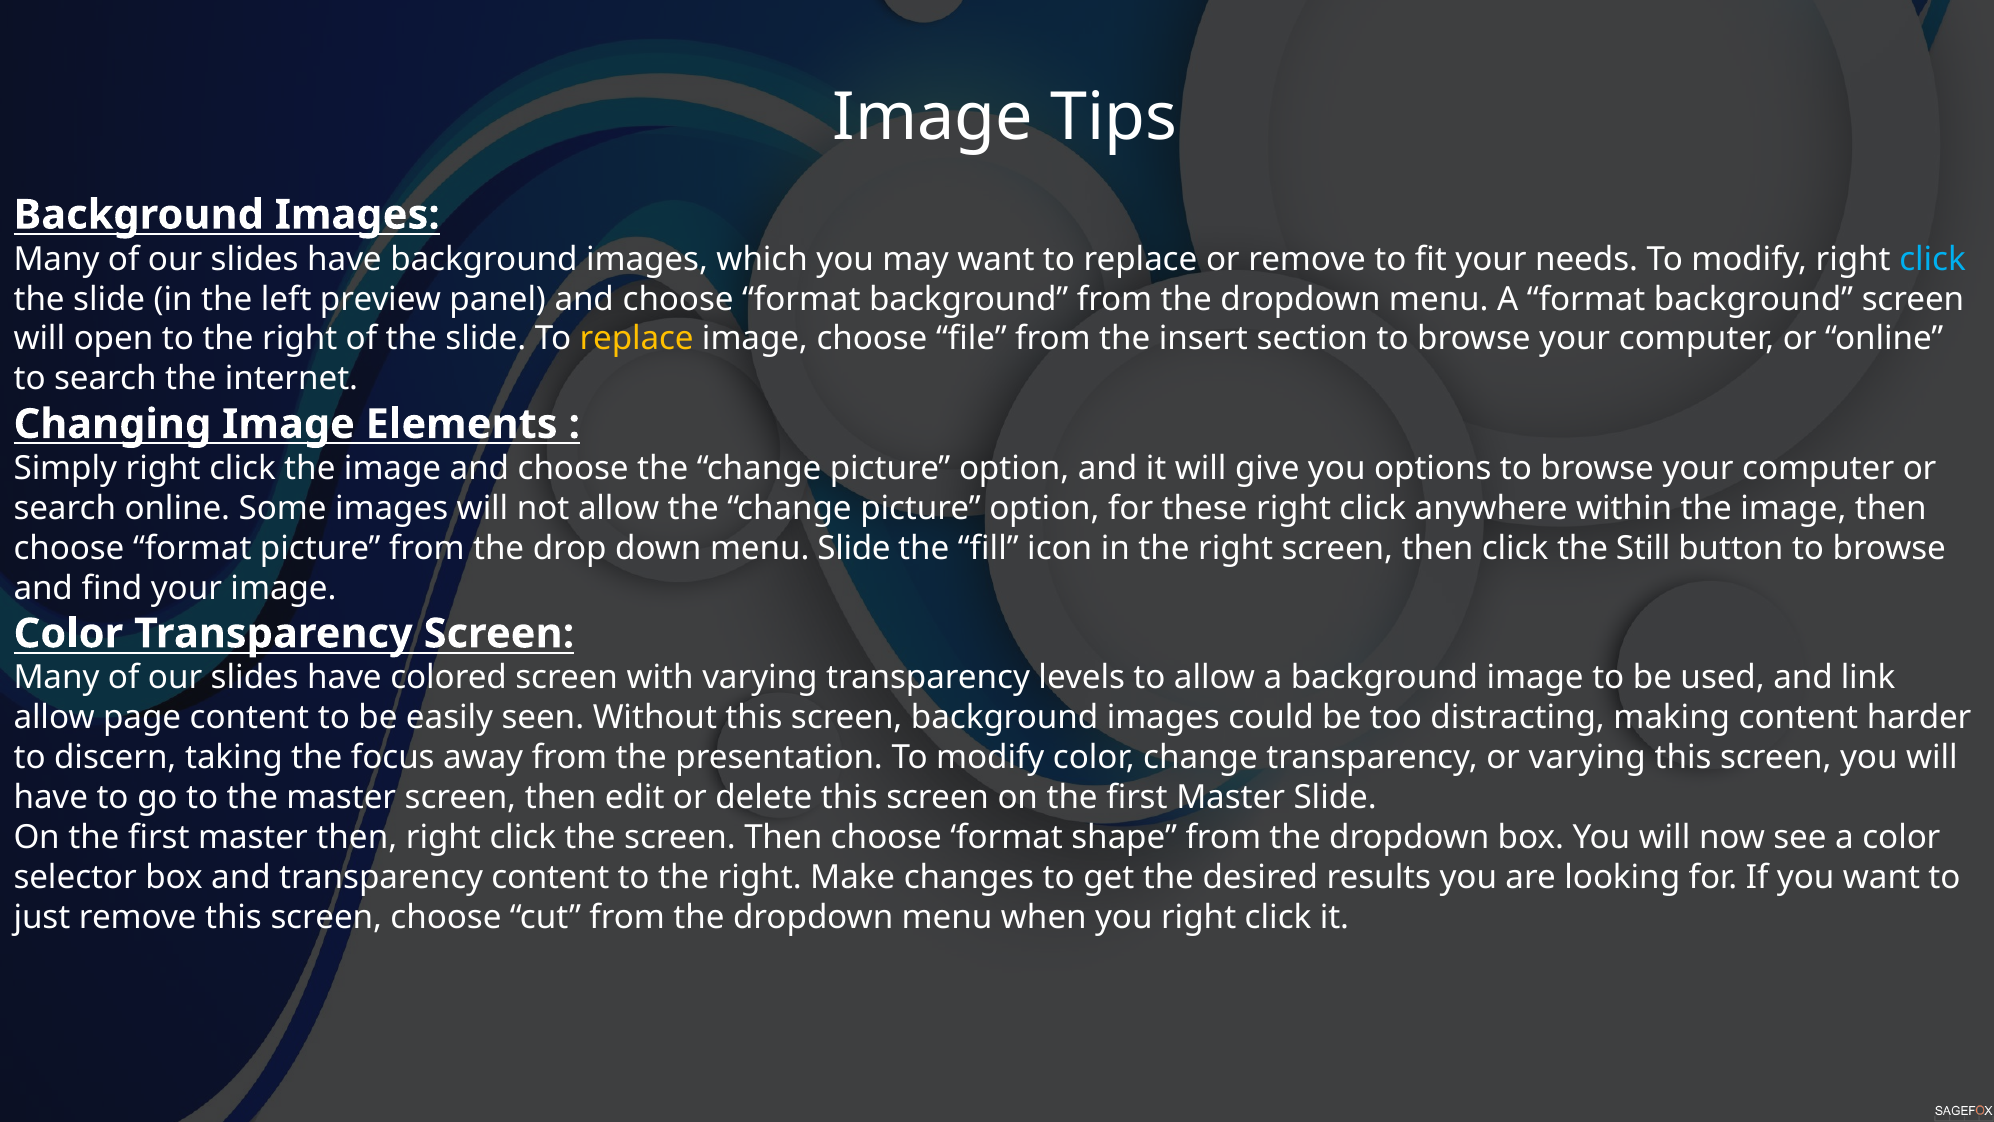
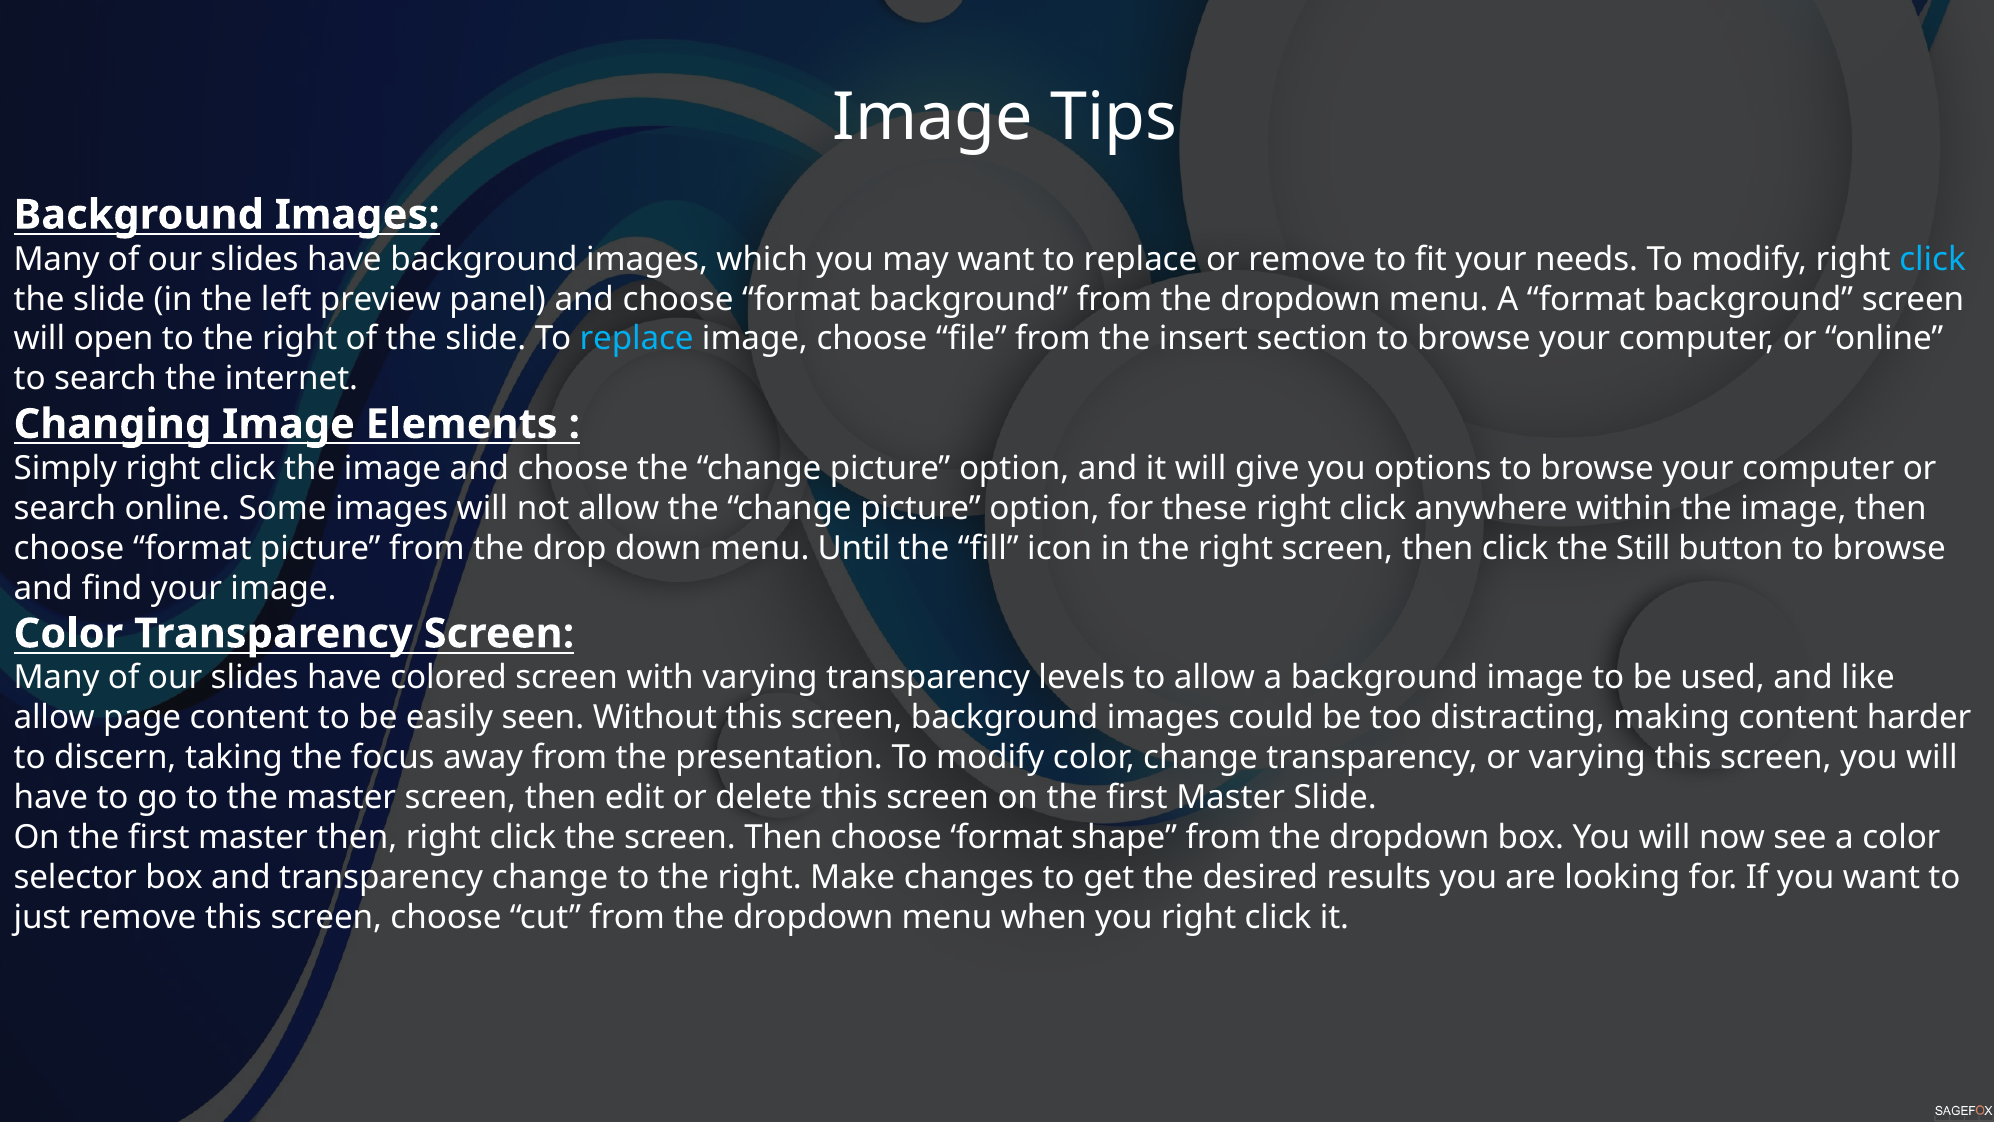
replace at (637, 339) colour: yellow -> light blue
menu Slide: Slide -> Until
link: link -> like
transparency content: content -> change
